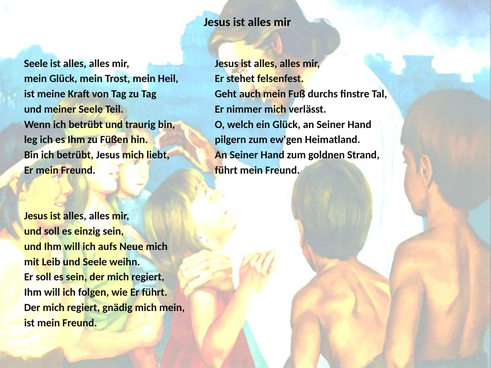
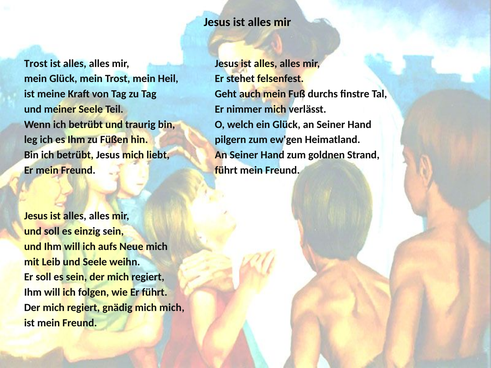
Seele at (36, 63): Seele -> Trost
mich mein: mein -> mich
